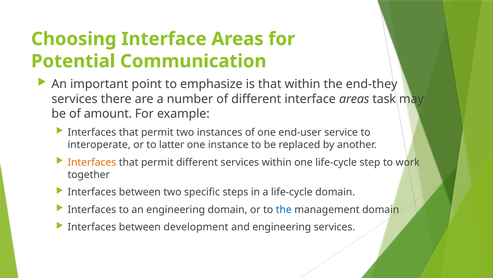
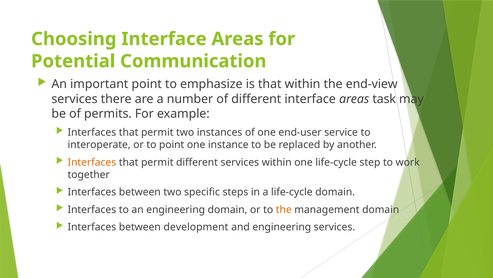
end-they: end-they -> end-view
amount: amount -> permits
to latter: latter -> point
the at (284, 209) colour: blue -> orange
